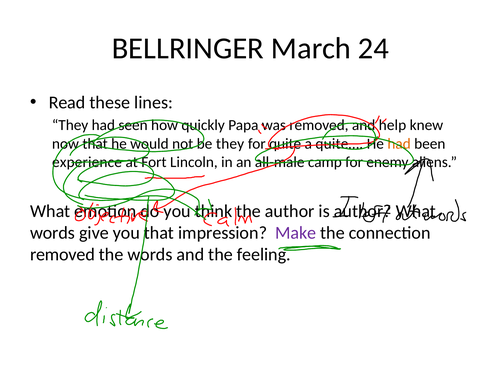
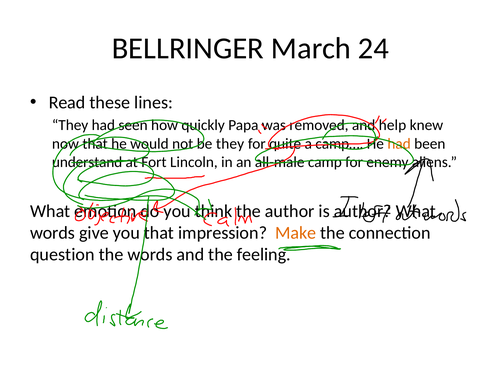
quite…: quite… -> camp…
experience: experience -> understand
Make colour: purple -> orange
removed at (62, 254): removed -> question
